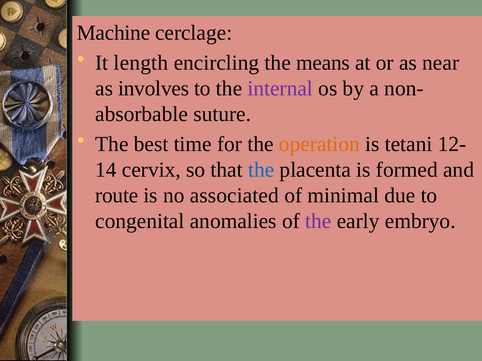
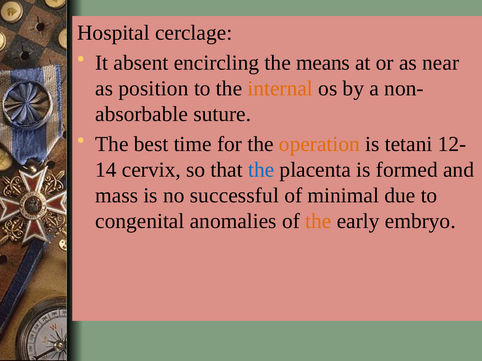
Machine: Machine -> Hospital
length: length -> absent
involves: involves -> position
internal colour: purple -> orange
route: route -> mass
associated: associated -> successful
the at (318, 221) colour: purple -> orange
